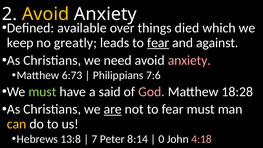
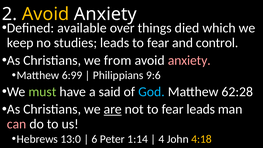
greatly: greatly -> studies
fear at (158, 43) underline: present -> none
against: against -> control
need: need -> from
6:73: 6:73 -> 6:99
7:6: 7:6 -> 9:6
God colour: pink -> light blue
18:28: 18:28 -> 62:28
fear must: must -> leads
can colour: yellow -> pink
13:8: 13:8 -> 13:0
7: 7 -> 6
8:14: 8:14 -> 1:14
0: 0 -> 4
4:18 colour: pink -> yellow
